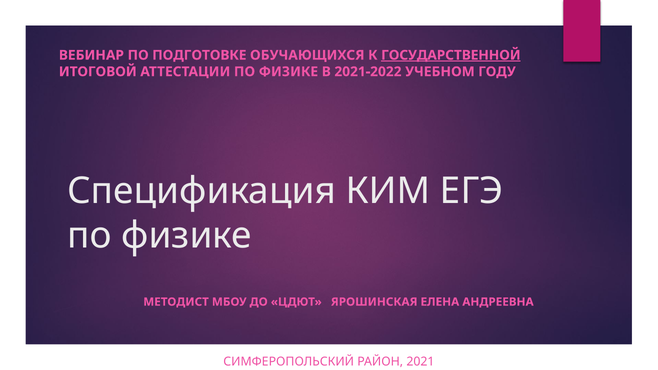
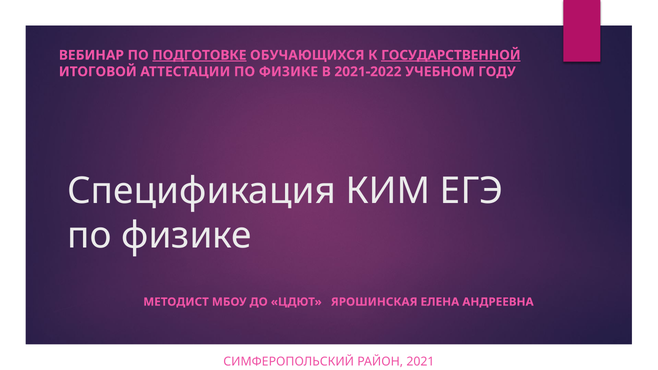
ПОДГОТОВКЕ underline: none -> present
